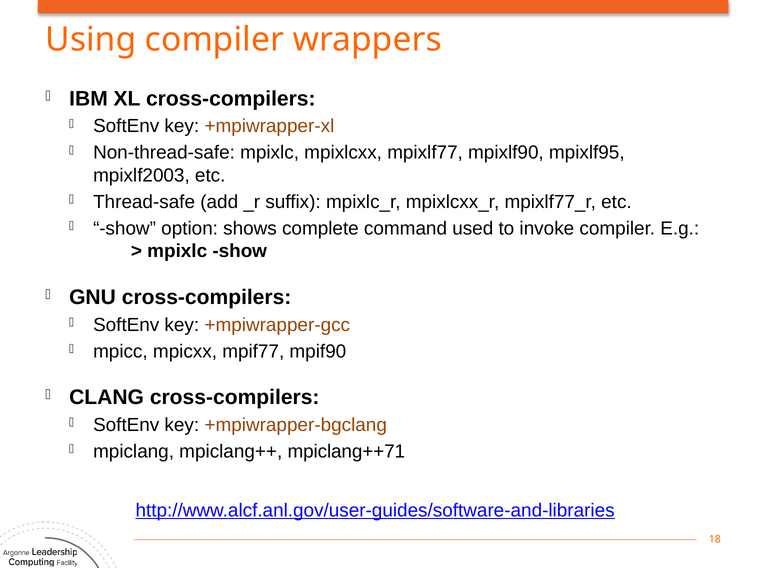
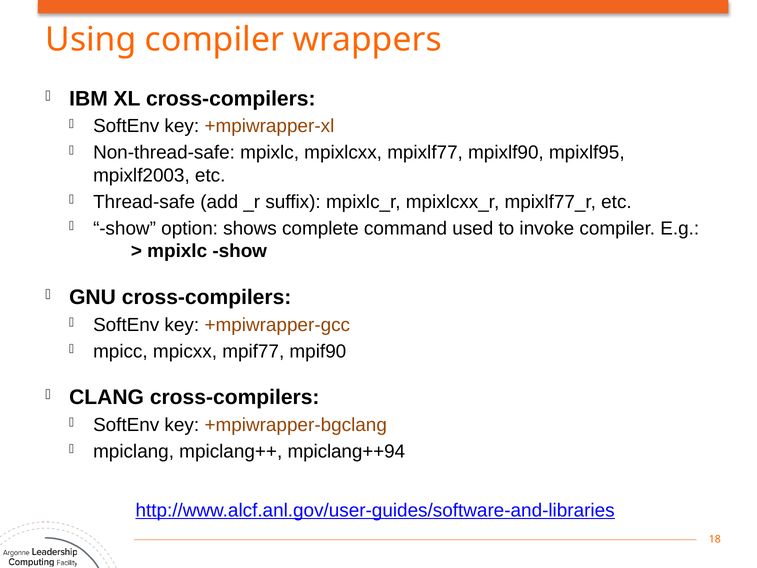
mpiclang++71: mpiclang++71 -> mpiclang++94
